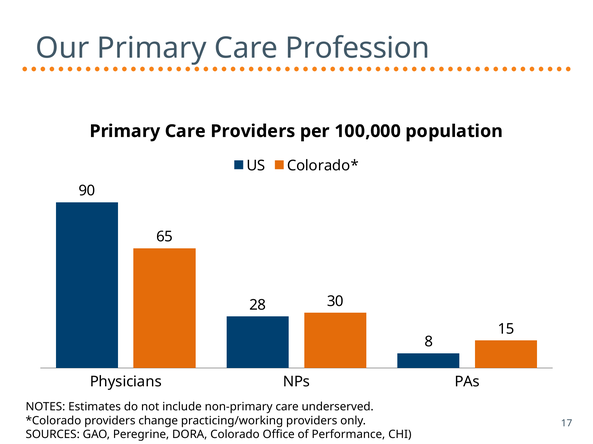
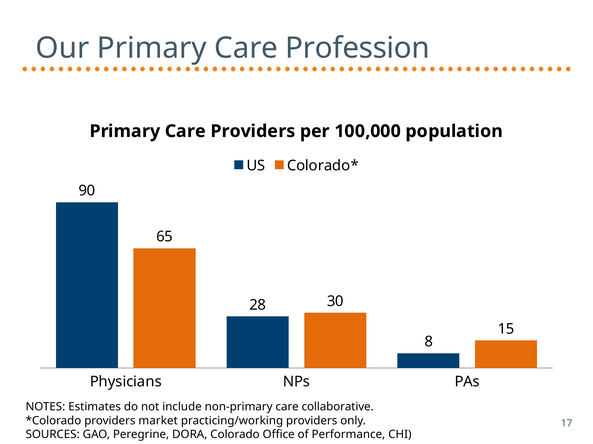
underserved: underserved -> collaborative
change: change -> market
